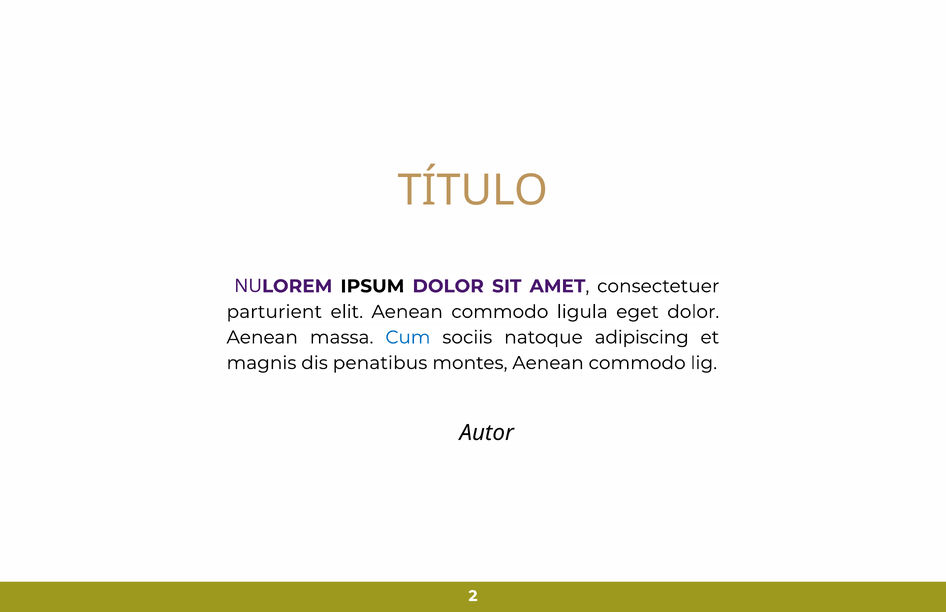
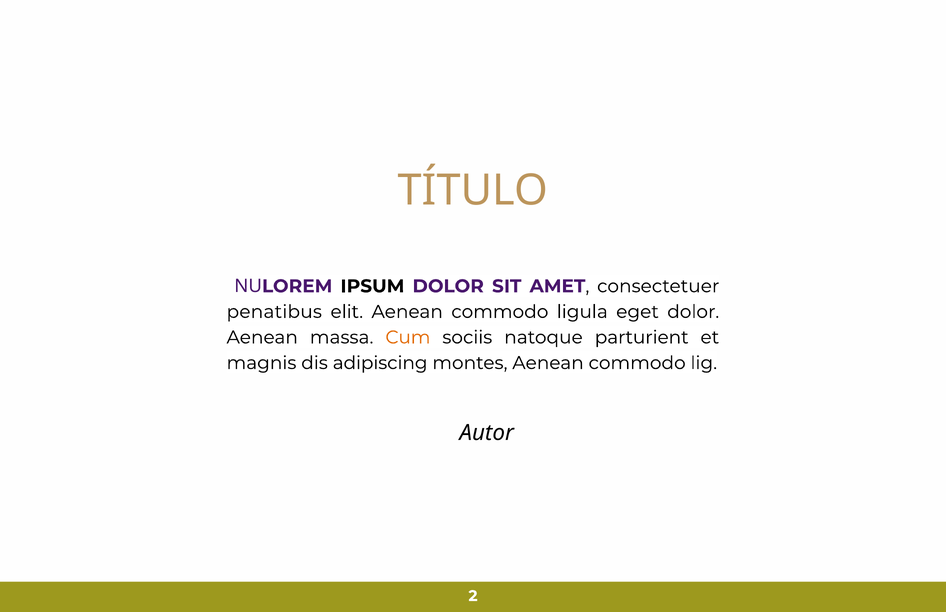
parturient: parturient -> penatibus
Cum colour: blue -> orange
adipiscing: adipiscing -> parturient
penatibus: penatibus -> adipiscing
